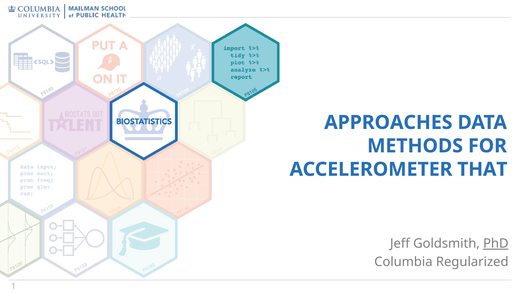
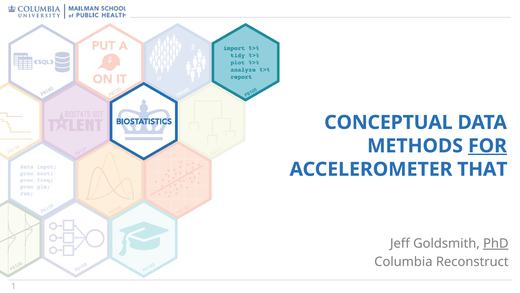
APPROACHES: APPROACHES -> CONCEPTUAL
FOR underline: none -> present
Regularized: Regularized -> Reconstruct
